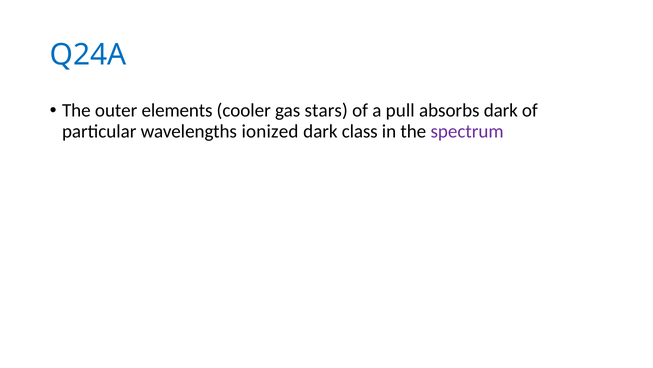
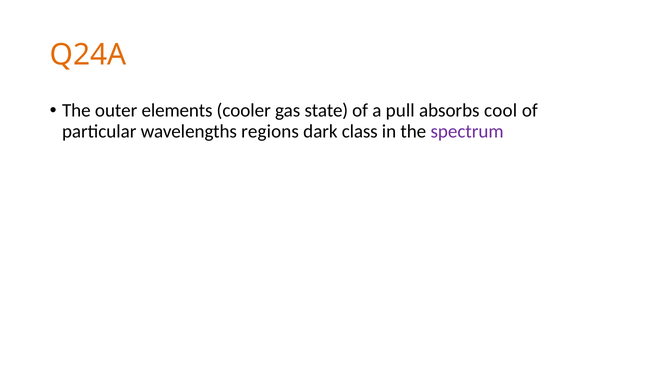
Q24A colour: blue -> orange
stars: stars -> state
absorbs dark: dark -> cool
ionized: ionized -> regions
